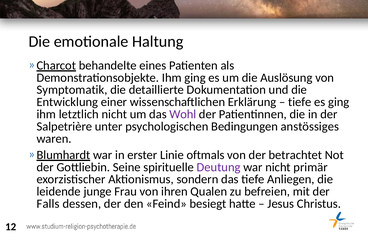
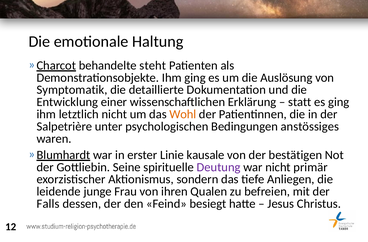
eines: eines -> steht
tiefe at (300, 102): tiefe -> statt
Wohl colour: purple -> orange
oftmals: oftmals -> kausale
betrachtet: betrachtet -> bestätigen
